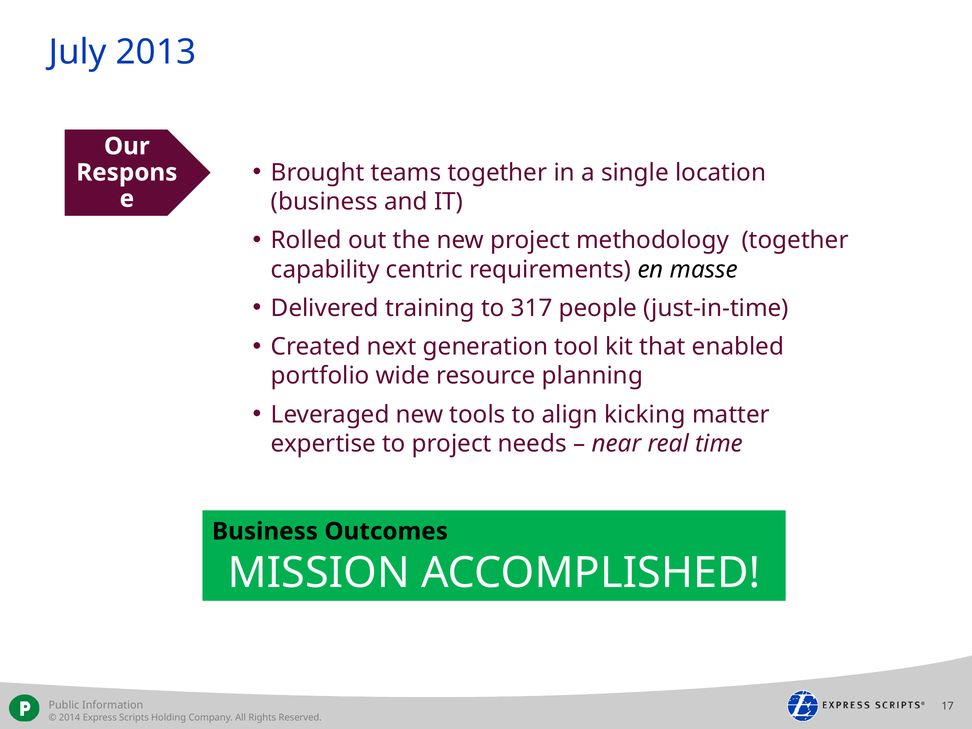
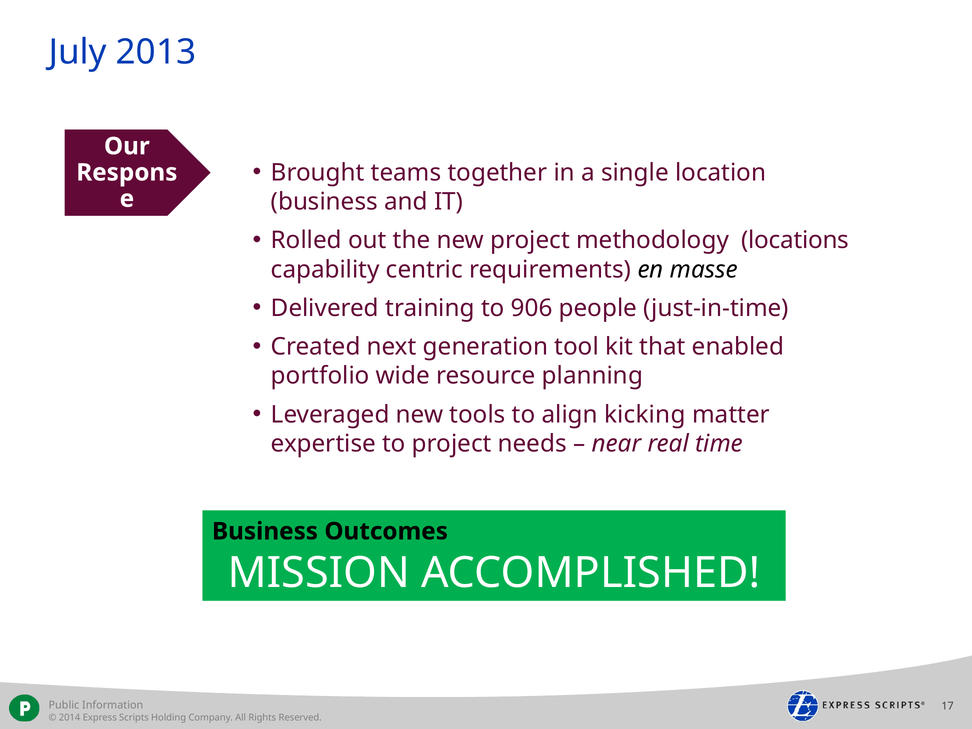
methodology together: together -> locations
317: 317 -> 906
